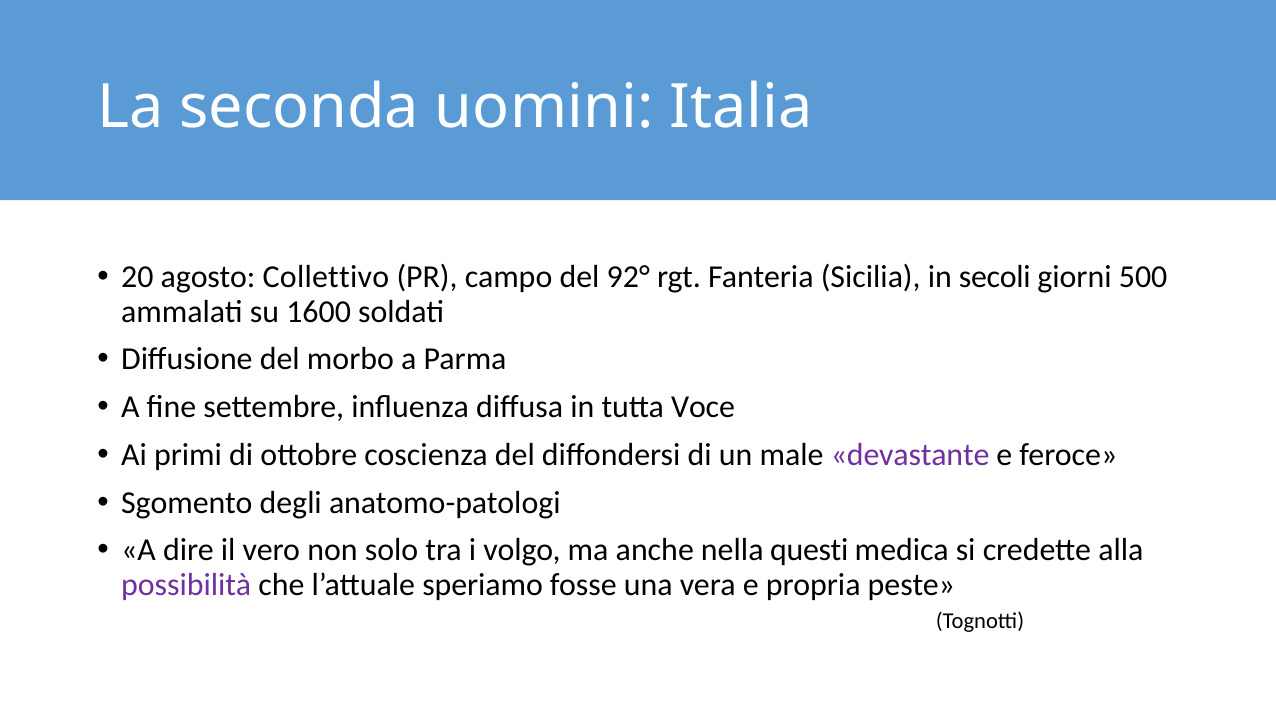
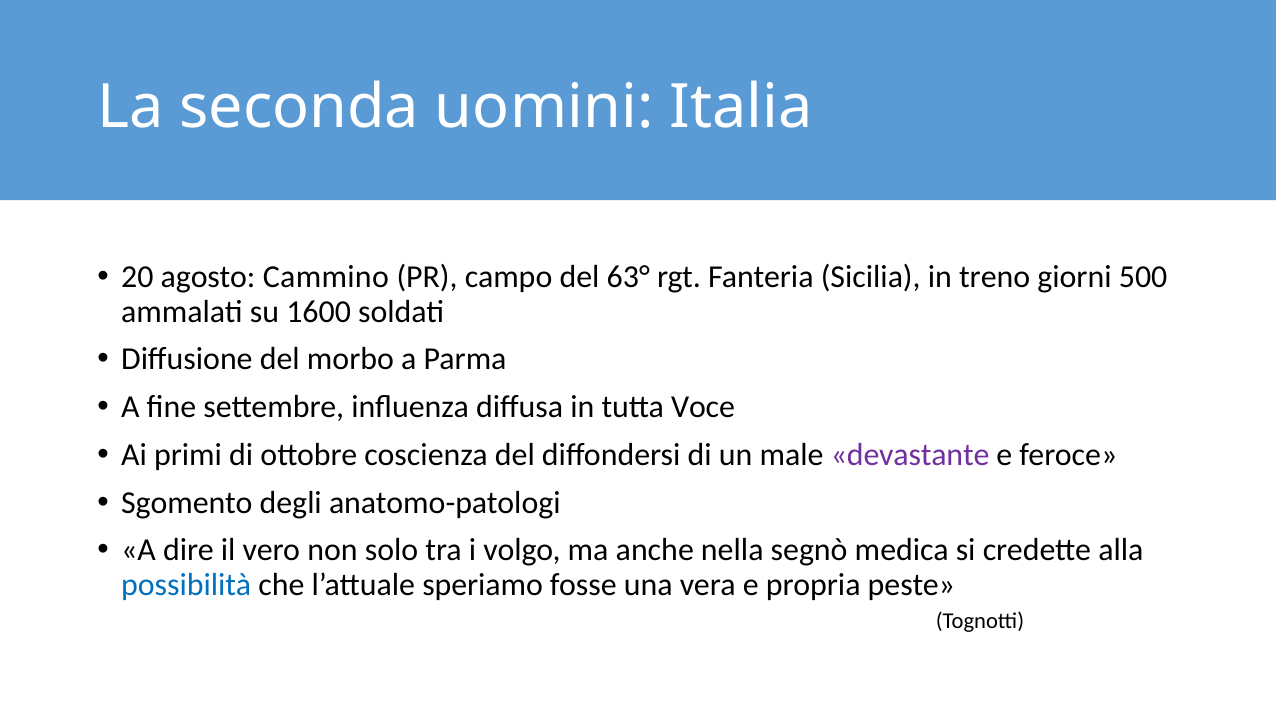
Collettivo: Collettivo -> Cammino
92°: 92° -> 63°
secoli: secoli -> treno
questi: questi -> segnò
possibilità colour: purple -> blue
